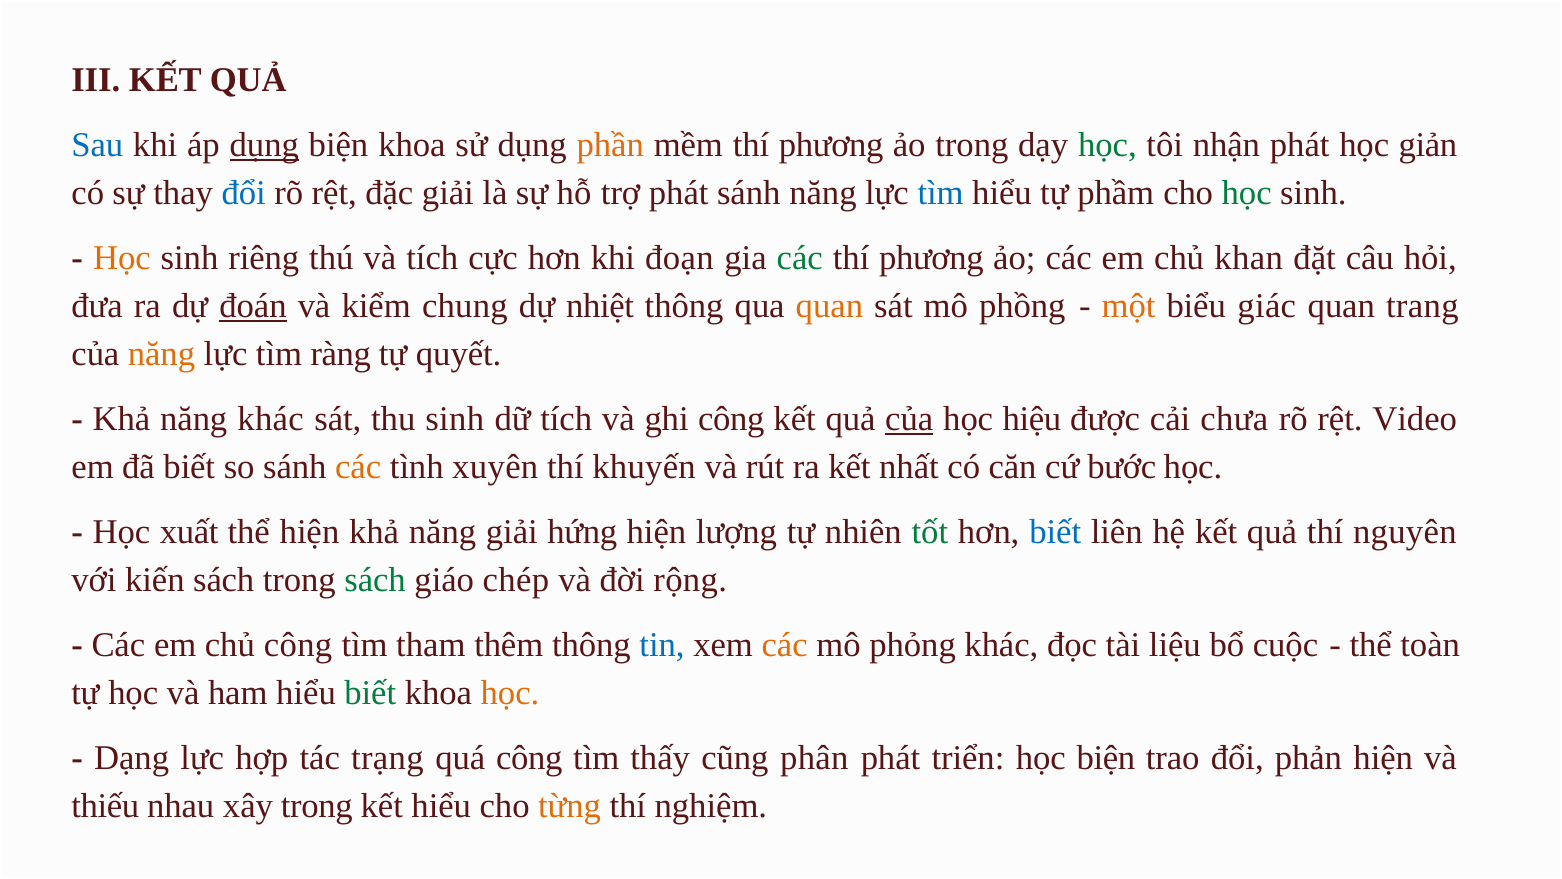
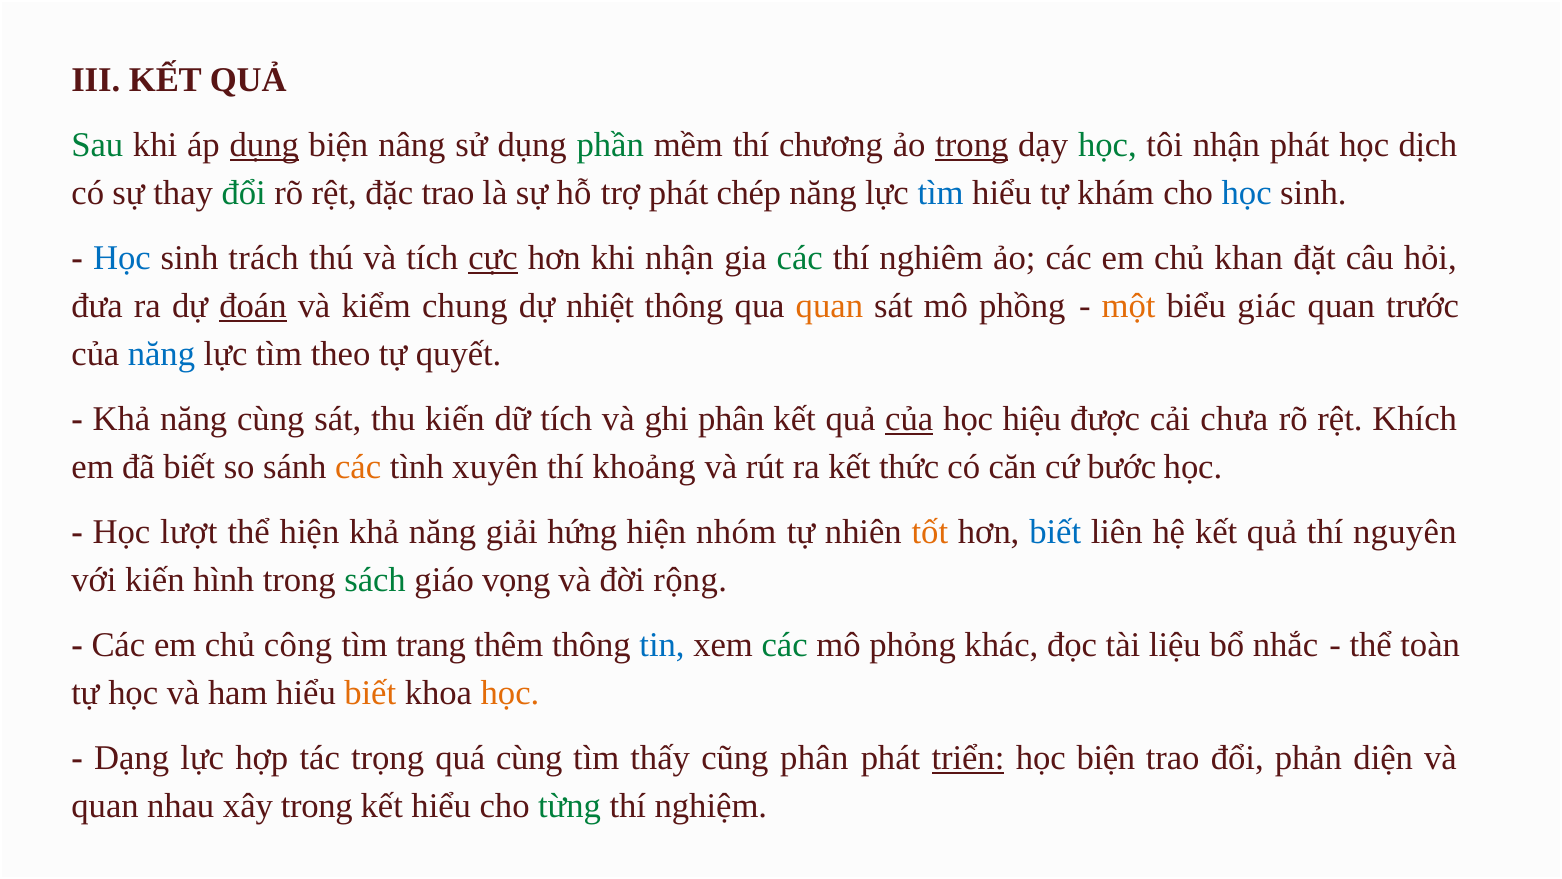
Sau colour: blue -> green
biện khoa: khoa -> nâng
phần colour: orange -> green
mềm thí phương: phương -> chương
trong at (972, 145) underline: none -> present
giản: giản -> dịch
đổi at (244, 193) colour: blue -> green
đặc giải: giải -> trao
phát sánh: sánh -> chép
phầm: phầm -> khám
học at (1247, 193) colour: green -> blue
Học at (122, 258) colour: orange -> blue
riêng: riêng -> trách
cực underline: none -> present
khi đoạn: đoạn -> nhận
phương at (931, 258): phương -> nghiêm
trang: trang -> trước
năng at (161, 354) colour: orange -> blue
ràng: ràng -> theo
năng khác: khác -> cùng
thu sinh: sinh -> kiến
ghi công: công -> phân
Video: Video -> Khích
khuyến: khuyến -> khoảng
nhất: nhất -> thức
xuất: xuất -> lượt
lượng: lượng -> nhóm
tốt colour: green -> orange
kiến sách: sách -> hình
chép: chép -> vọng
tham: tham -> trang
các at (785, 645) colour: orange -> green
cuộc: cuộc -> nhắc
biết at (370, 693) colour: green -> orange
trạng: trạng -> trọng
quá công: công -> cùng
triển underline: none -> present
phản hiện: hiện -> diện
thiếu at (105, 806): thiếu -> quan
từng colour: orange -> green
